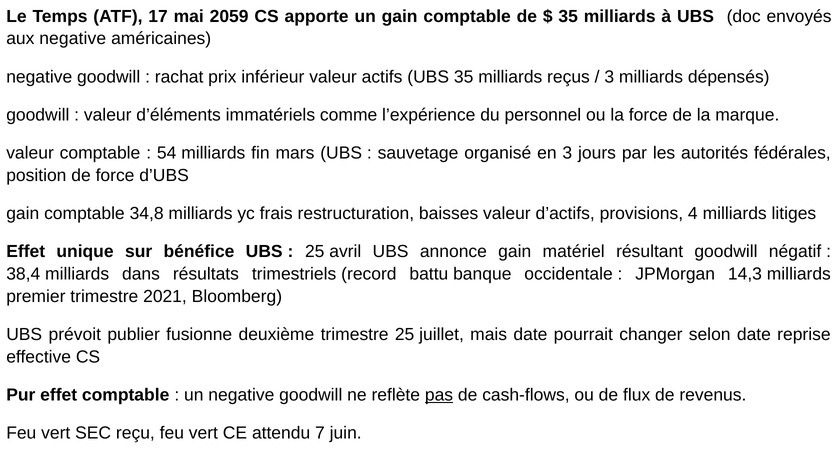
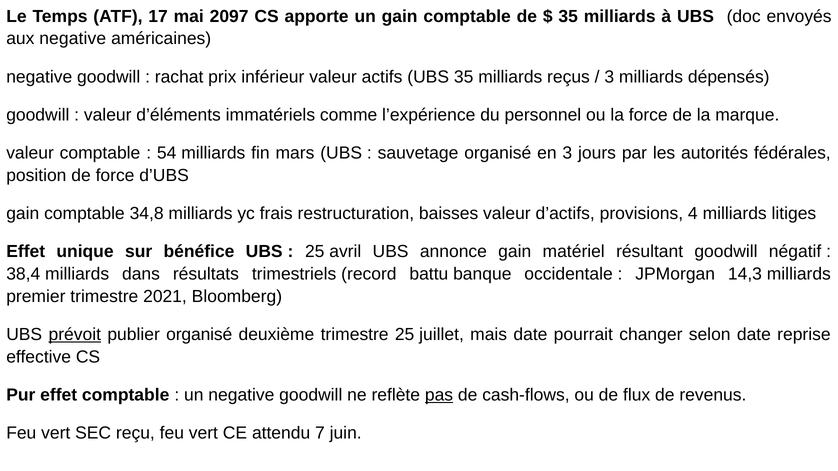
2059: 2059 -> 2097
prévoit underline: none -> present
publier fusionne: fusionne -> organisé
